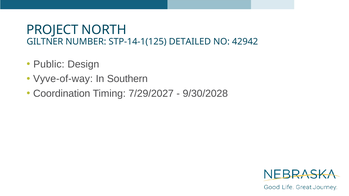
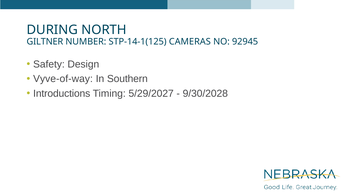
PROJECT: PROJECT -> DURING
DETAILED: DETAILED -> CAMERAS
42942: 42942 -> 92945
Public: Public -> Safety
Coordination: Coordination -> Introductions
7/29/2027: 7/29/2027 -> 5/29/2027
